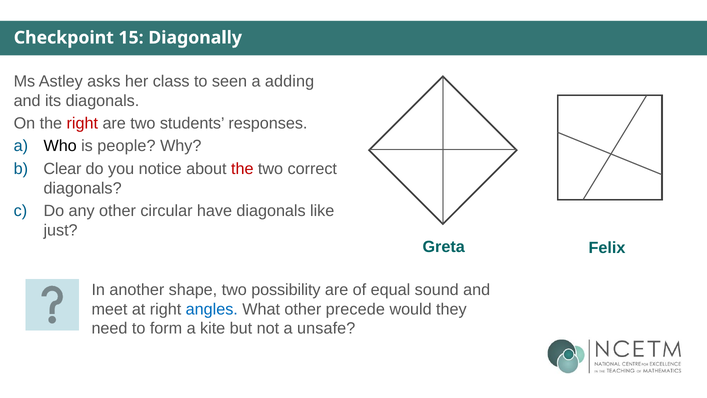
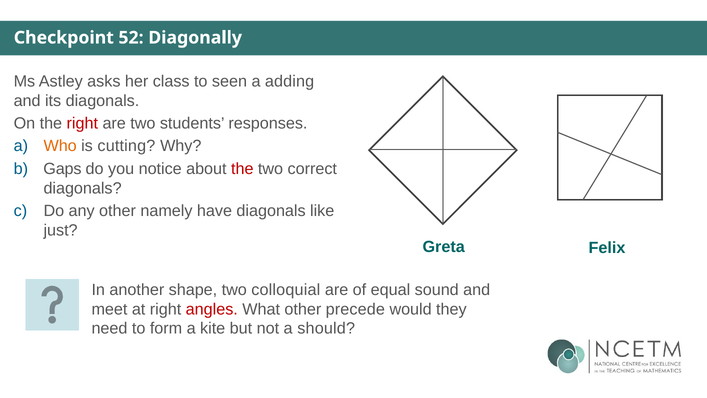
15: 15 -> 52
Who colour: black -> orange
people: people -> cutting
Clear: Clear -> Gaps
circular: circular -> namely
possibility: possibility -> colloquial
angles colour: blue -> red
unsafe: unsafe -> should
